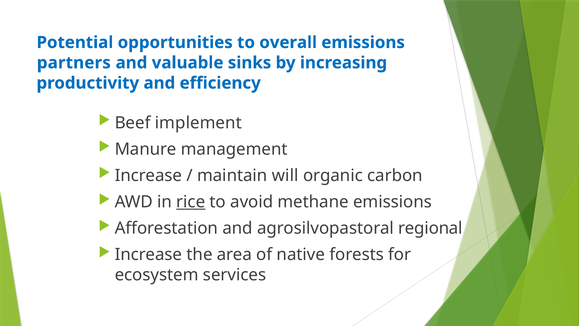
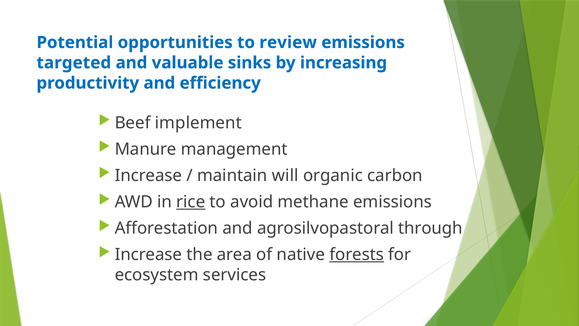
overall: overall -> review
partners: partners -> targeted
regional: regional -> through
forests underline: none -> present
